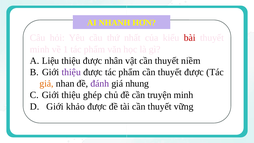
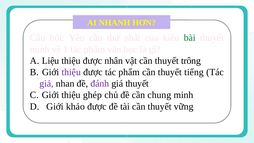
bài colour: red -> green
niềm: niềm -> trông
thuyết được: được -> tiếng
giả colour: orange -> purple
giá nhung: nhung -> thuyết
truyện: truyện -> chung
